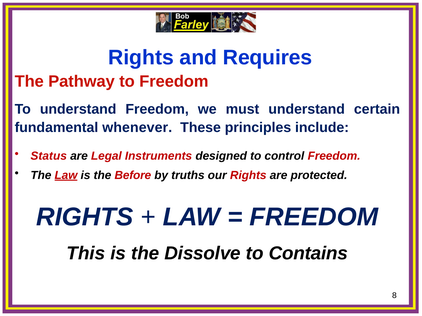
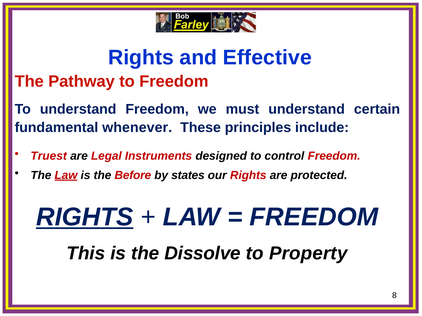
Requires: Requires -> Effective
Status: Status -> Truest
truths: truths -> states
RIGHTS at (85, 217) underline: none -> present
Contains: Contains -> Property
